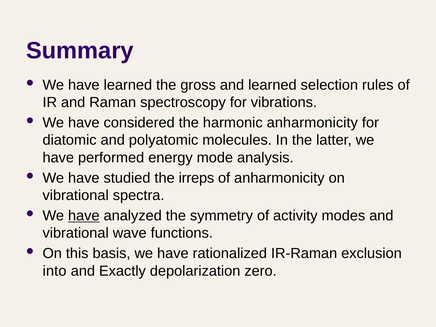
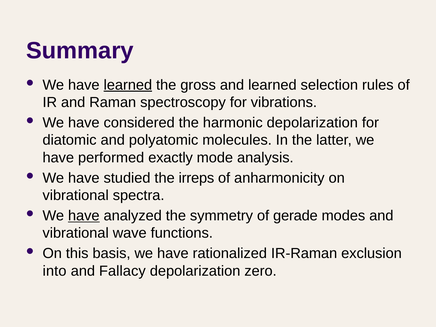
learned at (128, 85) underline: none -> present
harmonic anharmonicity: anharmonicity -> depolarization
energy: energy -> exactly
activity: activity -> gerade
Exactly: Exactly -> Fallacy
